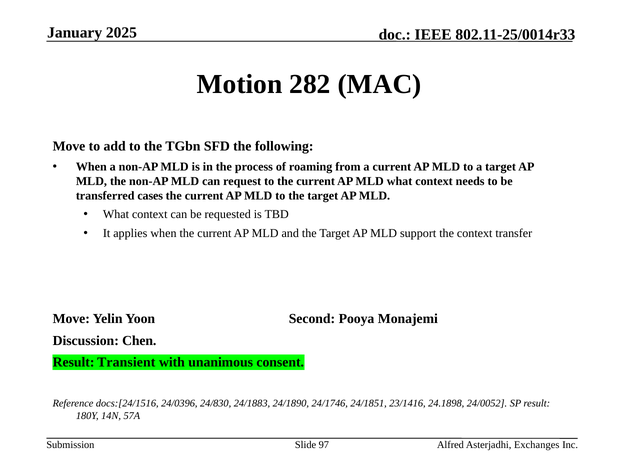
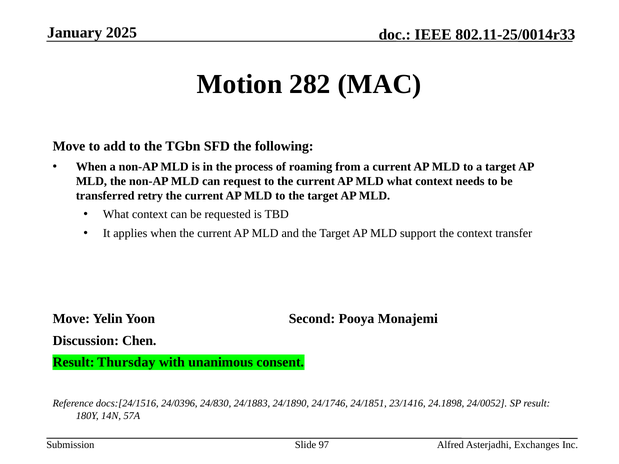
cases: cases -> retry
Transient: Transient -> Thursday
